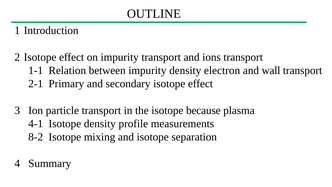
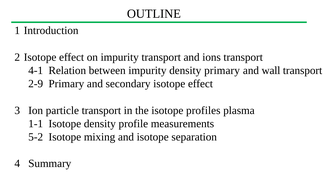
1-1: 1-1 -> 4-1
density electron: electron -> primary
2-1: 2-1 -> 2-9
because: because -> profiles
4-1: 4-1 -> 1-1
8-2: 8-2 -> 5-2
